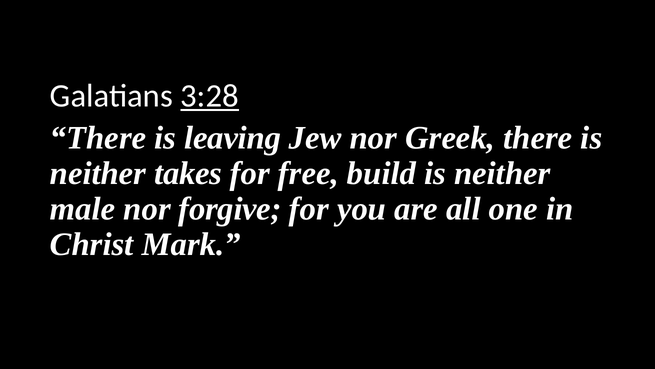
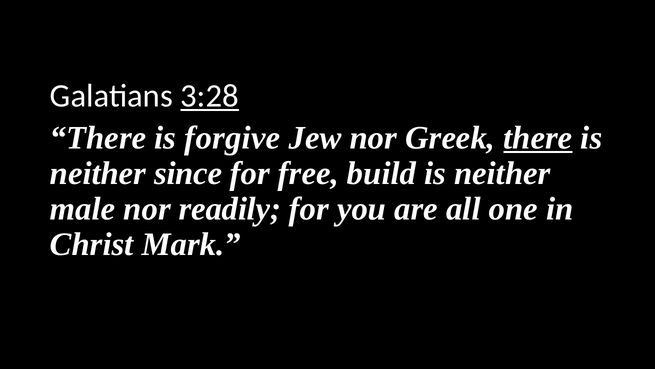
leaving: leaving -> forgive
there at (538, 138) underline: none -> present
takes: takes -> since
forgive: forgive -> readily
